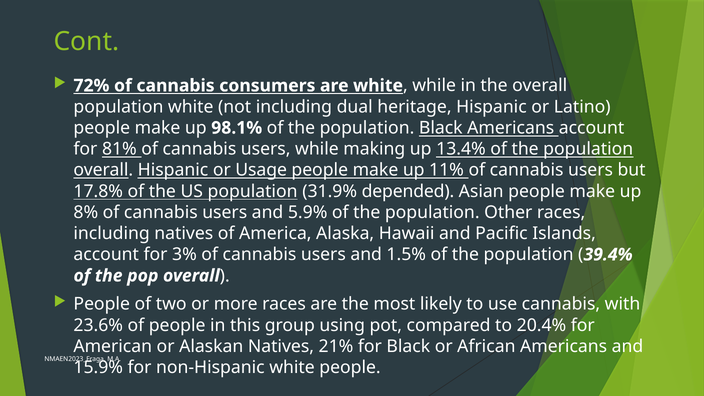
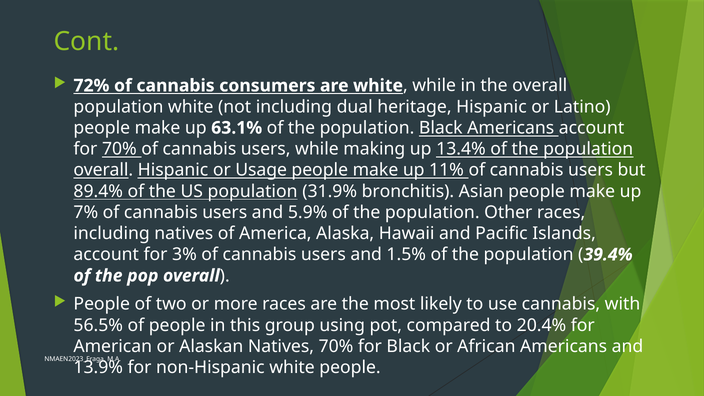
98.1%: 98.1% -> 63.1%
for 81%: 81% -> 70%
17.8%: 17.8% -> 89.4%
depended: depended -> bronchitis
8%: 8% -> 7%
23.6%: 23.6% -> 56.5%
Natives 21%: 21% -> 70%
15.9%: 15.9% -> 13.9%
